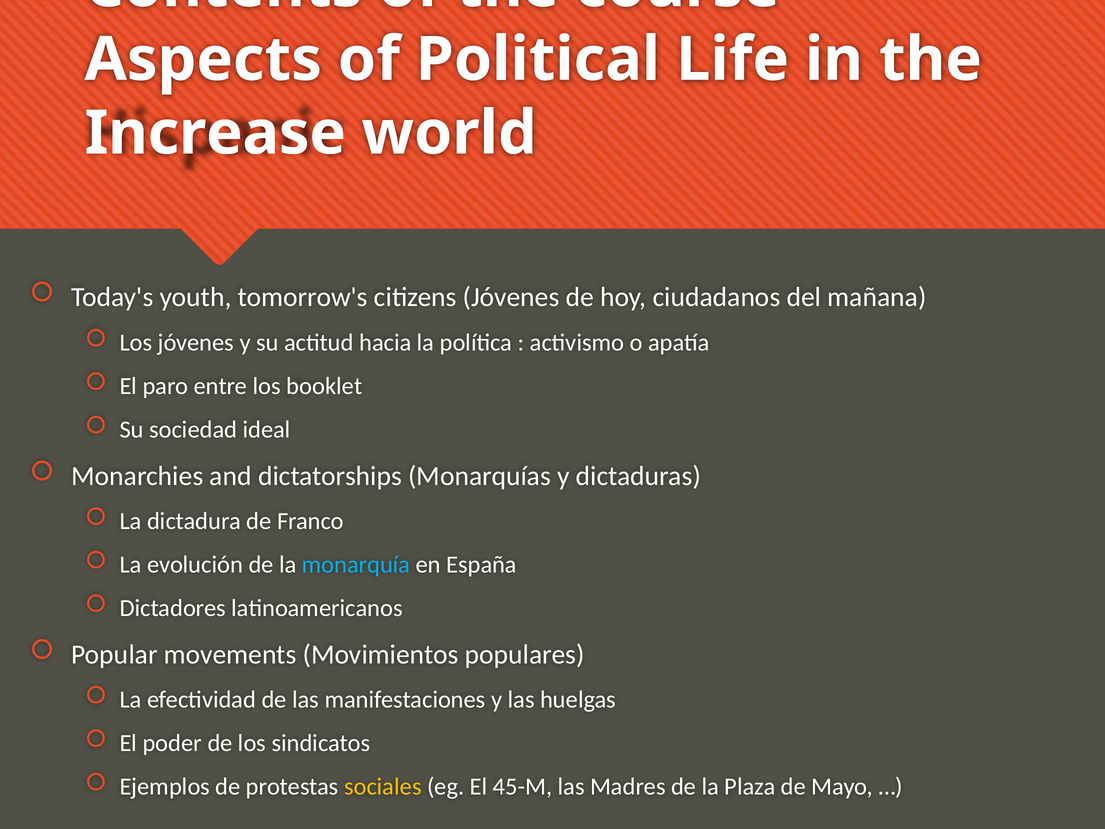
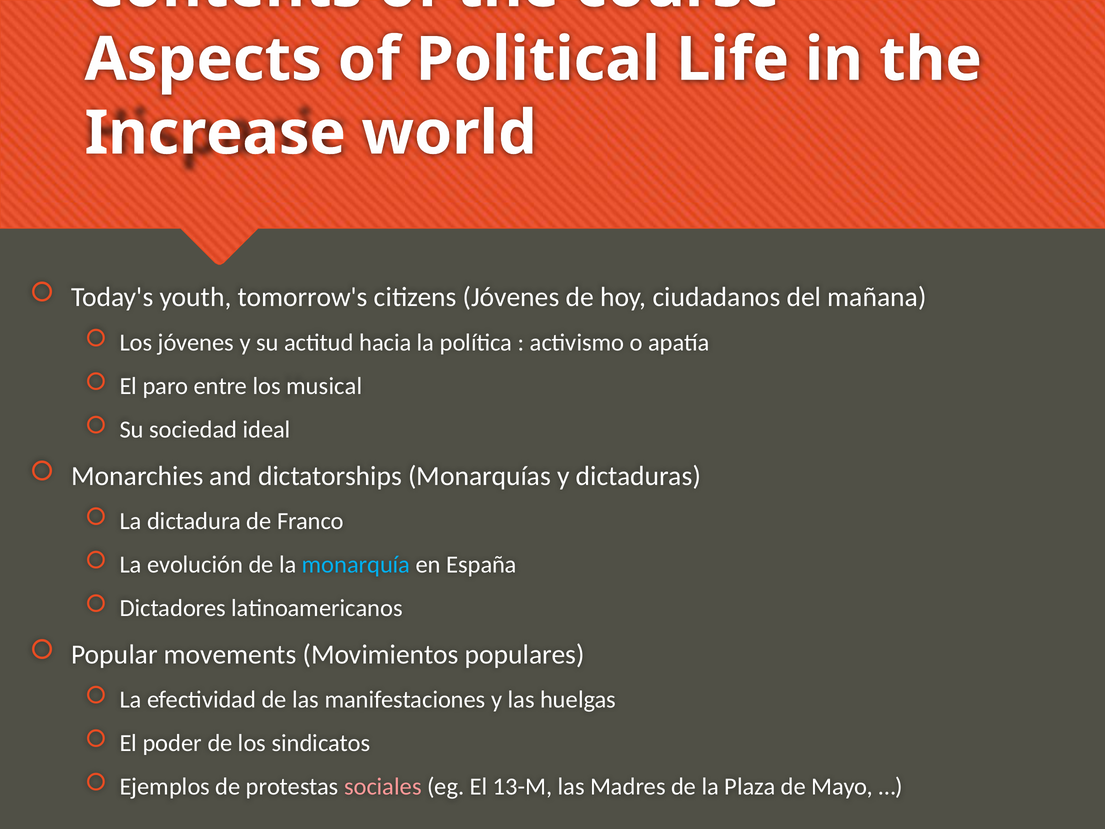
booklet: booklet -> musical
sociales colour: yellow -> pink
45-M: 45-M -> 13-M
